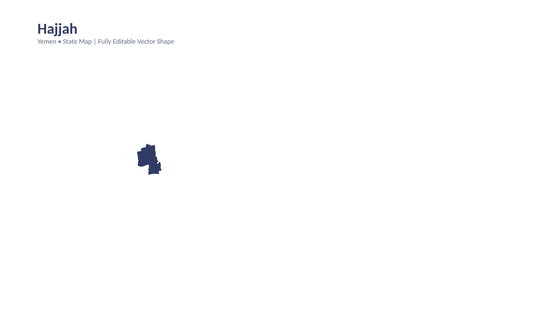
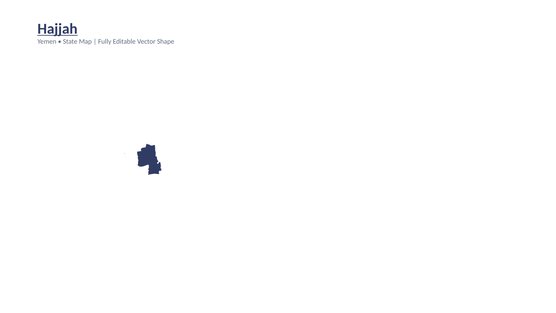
Hajjah underline: none -> present
